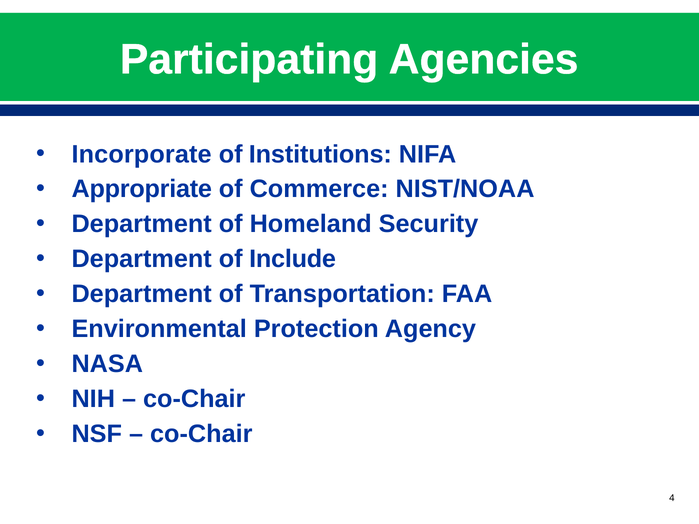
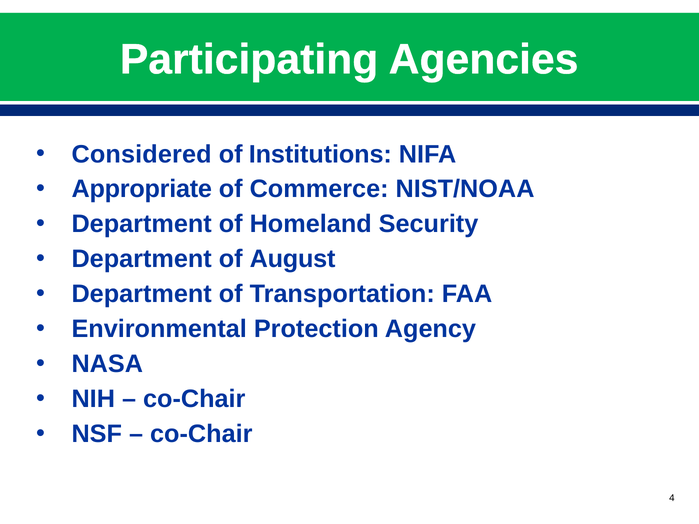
Incorporate: Incorporate -> Considered
Include: Include -> August
